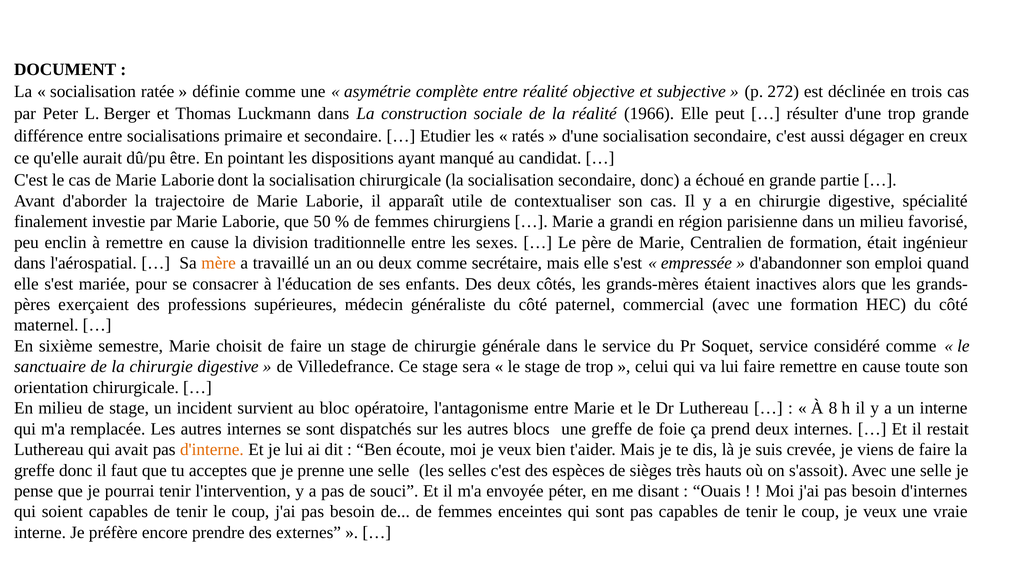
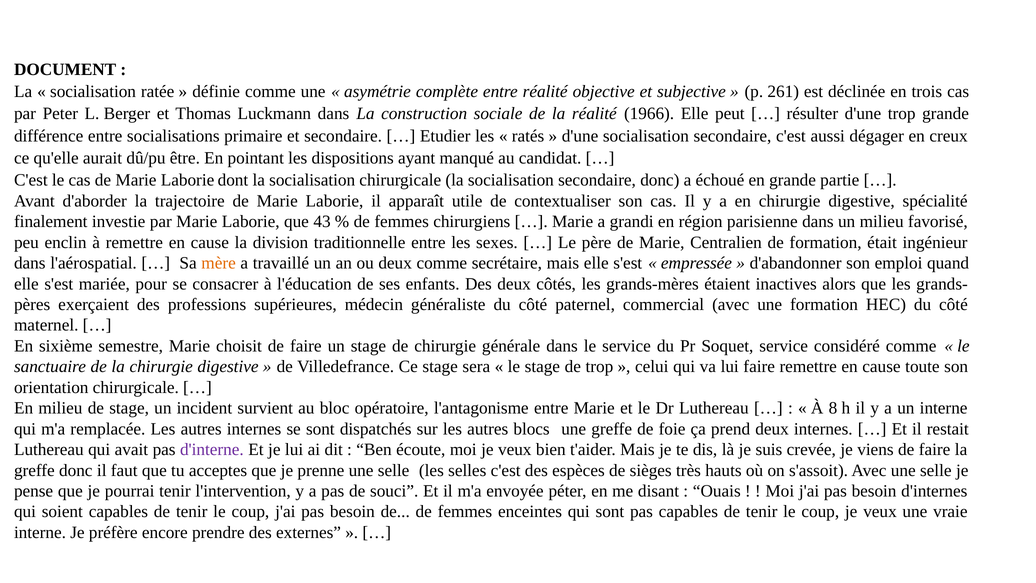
272: 272 -> 261
50: 50 -> 43
d'interne colour: orange -> purple
